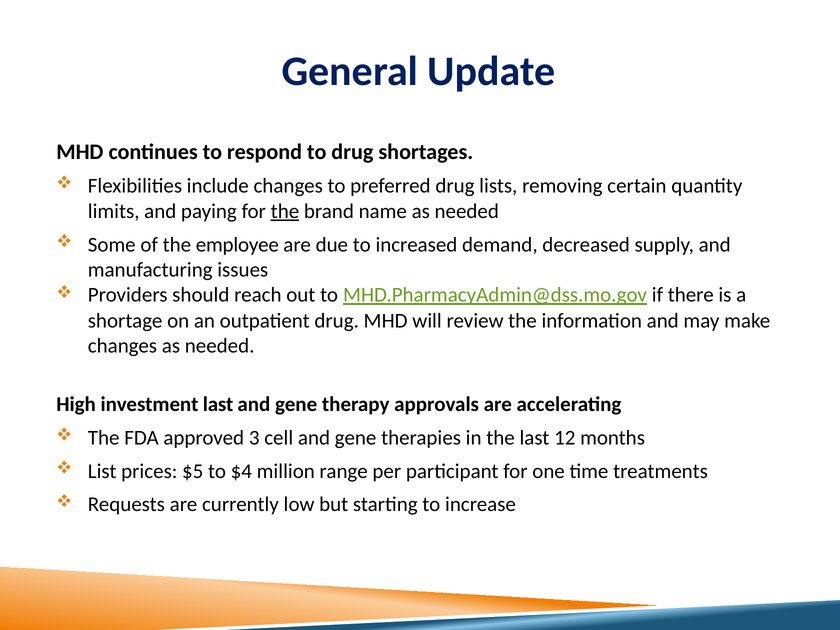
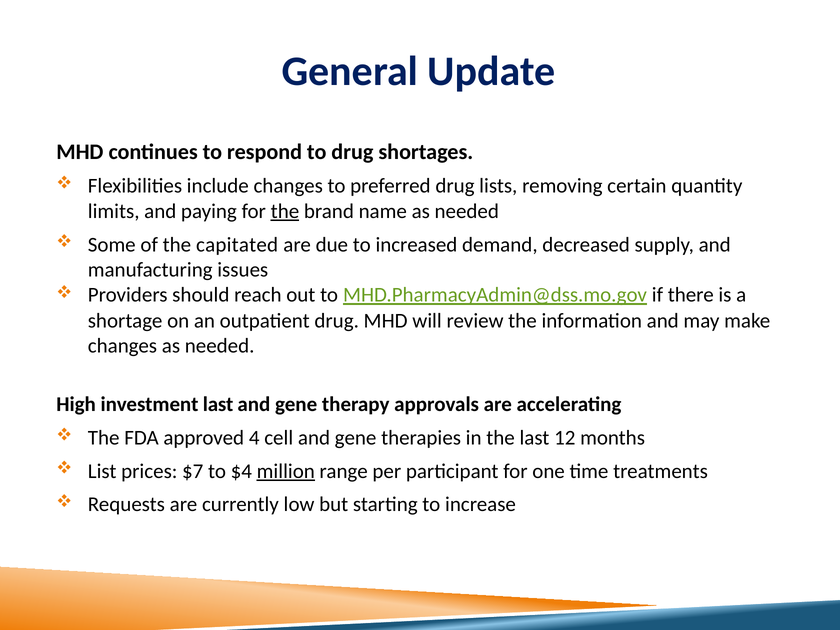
employee: employee -> capitated
3: 3 -> 4
$5: $5 -> $7
million underline: none -> present
